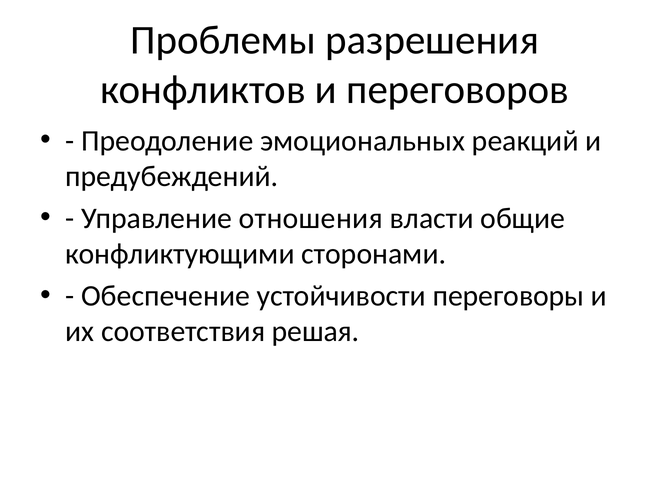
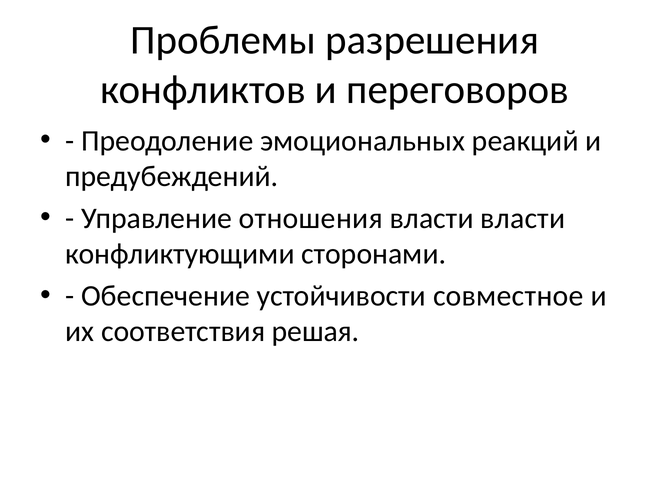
власти общие: общие -> власти
переговоры: переговоры -> совместное
